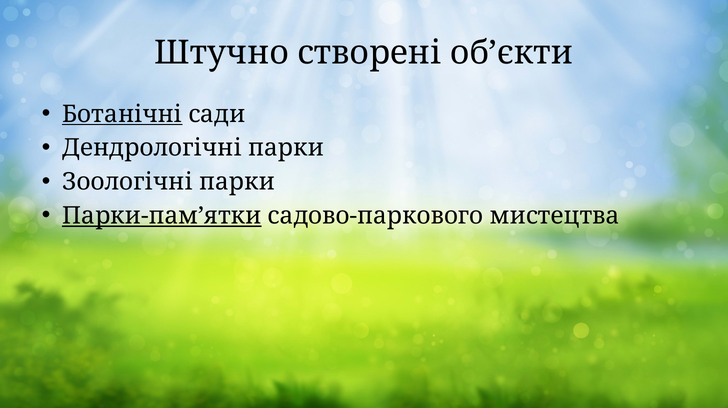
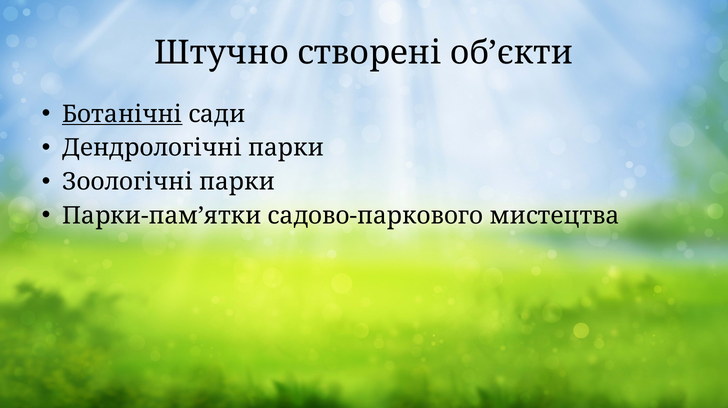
Парки-пам’ятки underline: present -> none
